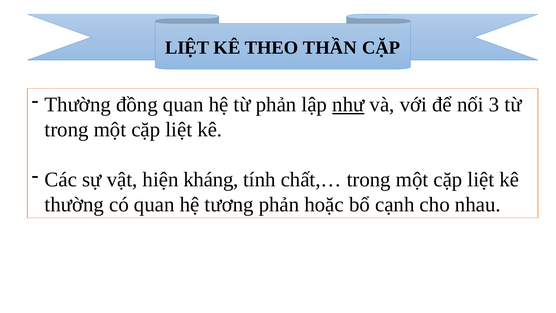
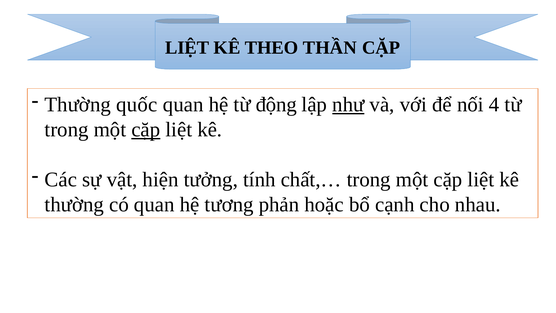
đồng: đồng -> quốc
từ phản: phản -> động
3: 3 -> 4
cặp at (146, 130) underline: none -> present
kháng: kháng -> tưởng
